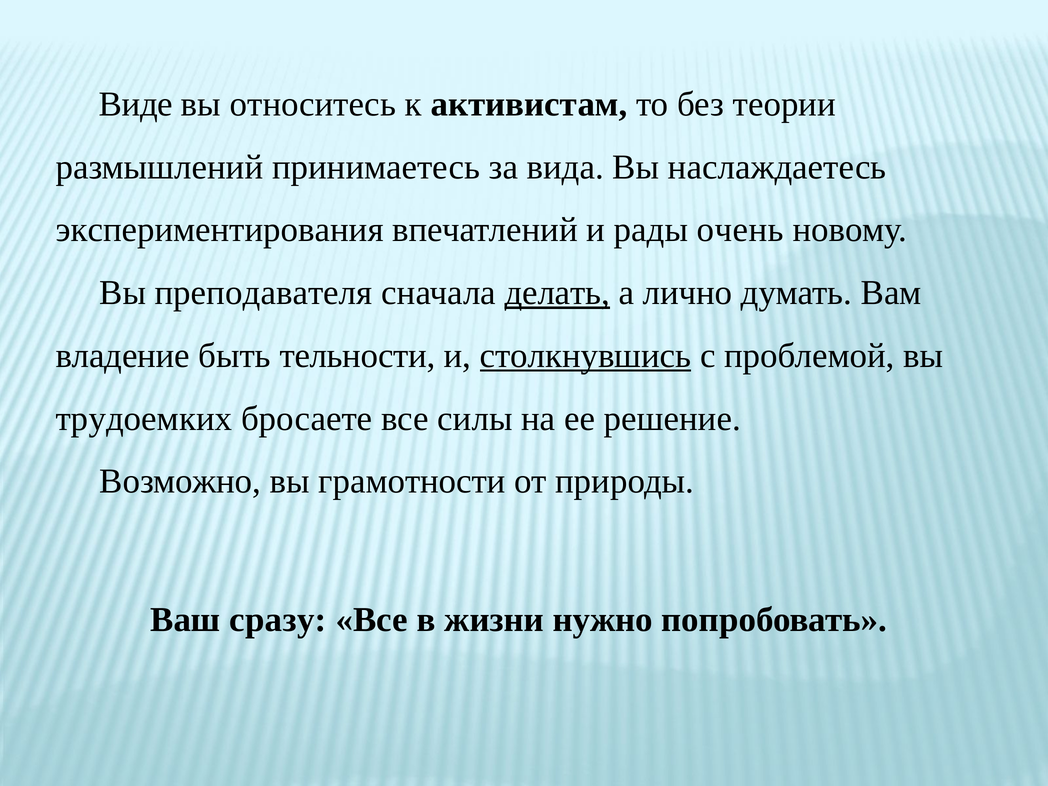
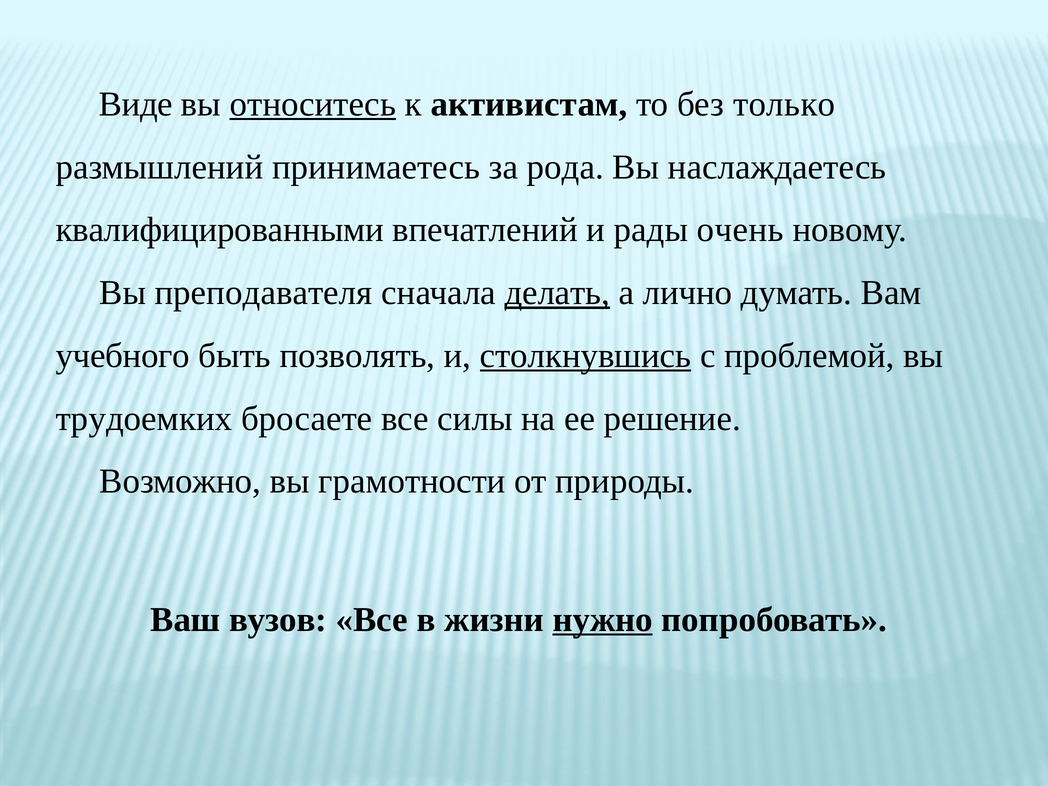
относитесь underline: none -> present
теории: теории -> только
вида: вида -> рода
экспериментирования: экспериментирования -> квалифицированными
владение: владение -> учебного
тельности: тельности -> позволять
сразу: сразу -> вузов
нужно underline: none -> present
